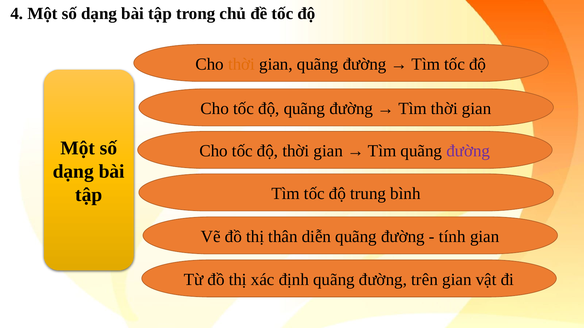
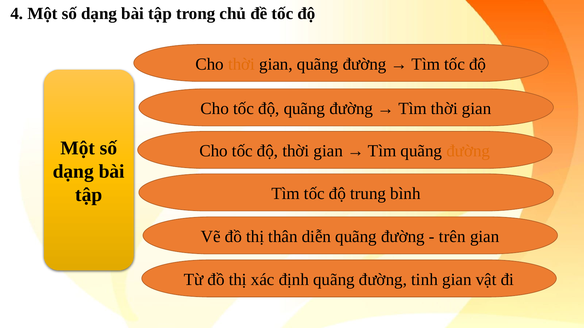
đường at (468, 151) colour: purple -> orange
tính: tính -> trên
trên: trên -> tinh
